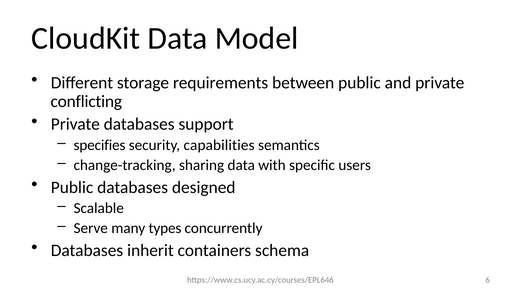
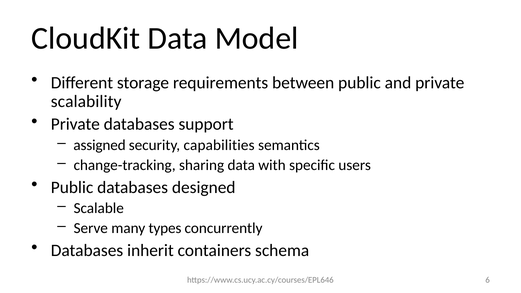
conflicting: conflicting -> scalability
specifies: specifies -> assigned
